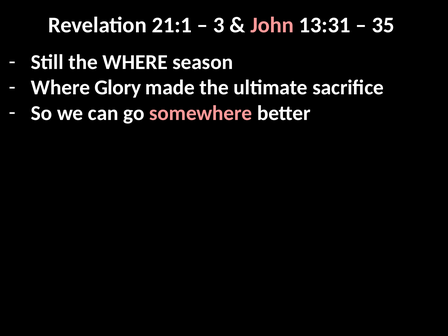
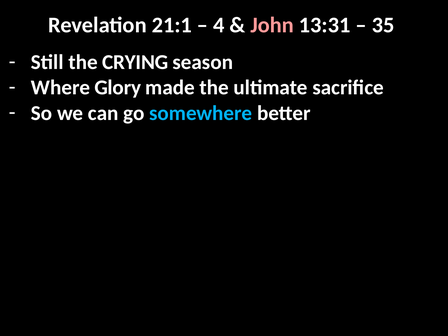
3: 3 -> 4
the WHERE: WHERE -> CRYING
somewhere colour: pink -> light blue
